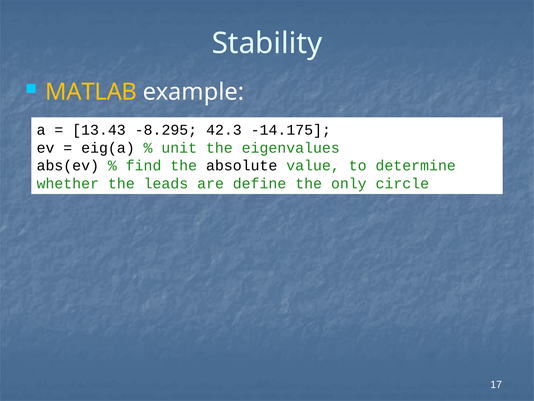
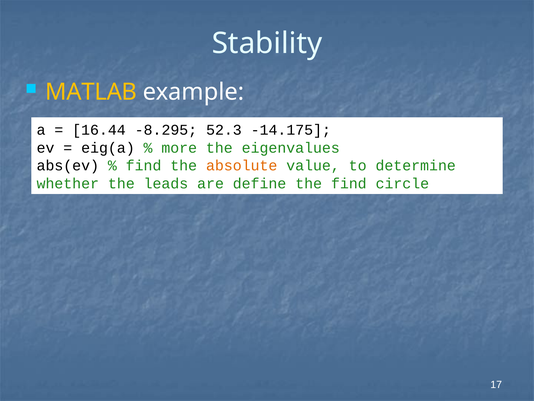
13.43: 13.43 -> 16.44
42.3: 42.3 -> 52.3
unit: unit -> more
absolute colour: black -> orange
the only: only -> find
